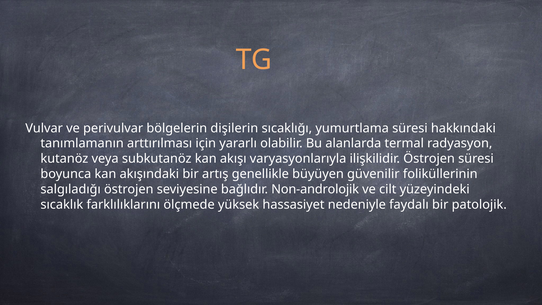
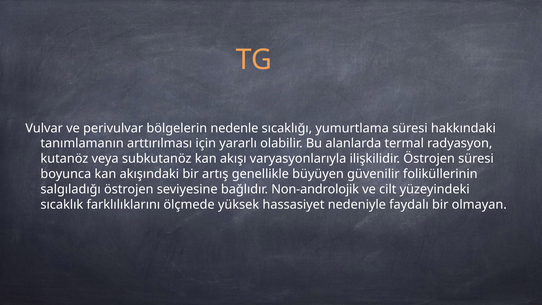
dişilerin: dişilerin -> nedenle
patolojik: patolojik -> olmayan
